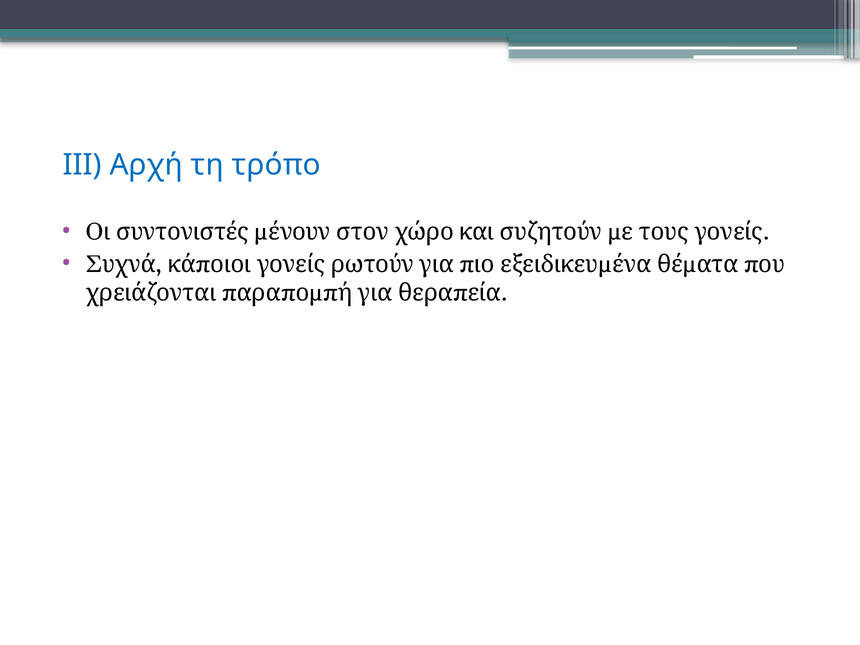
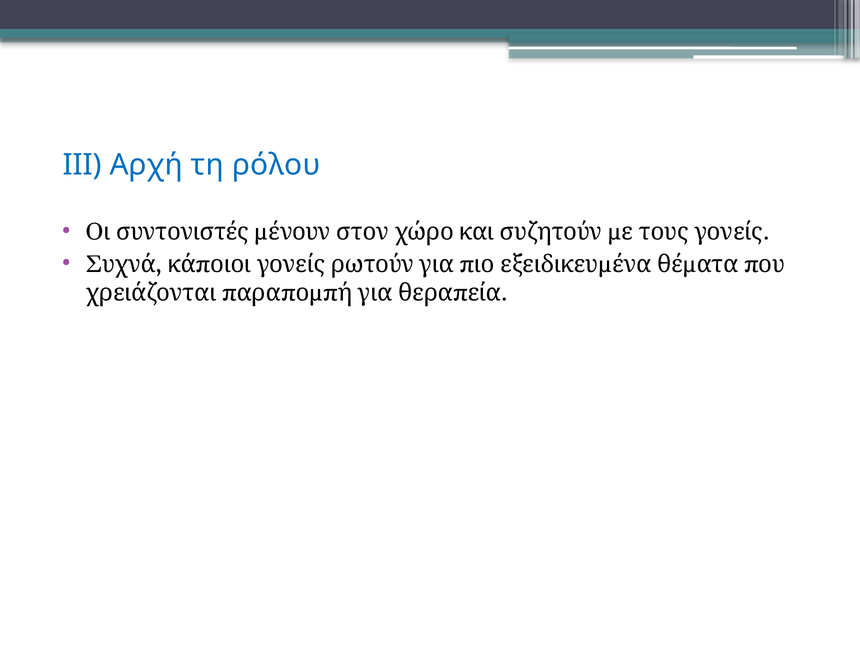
τρόπο: τρόπο -> ρόλου
